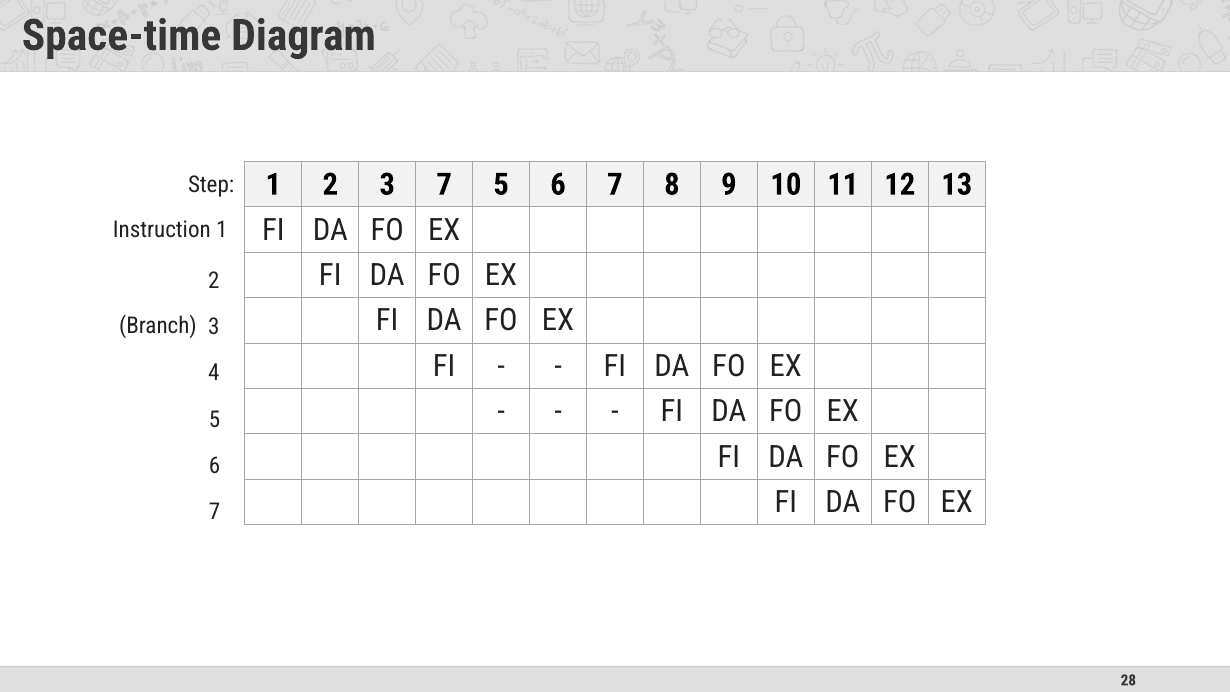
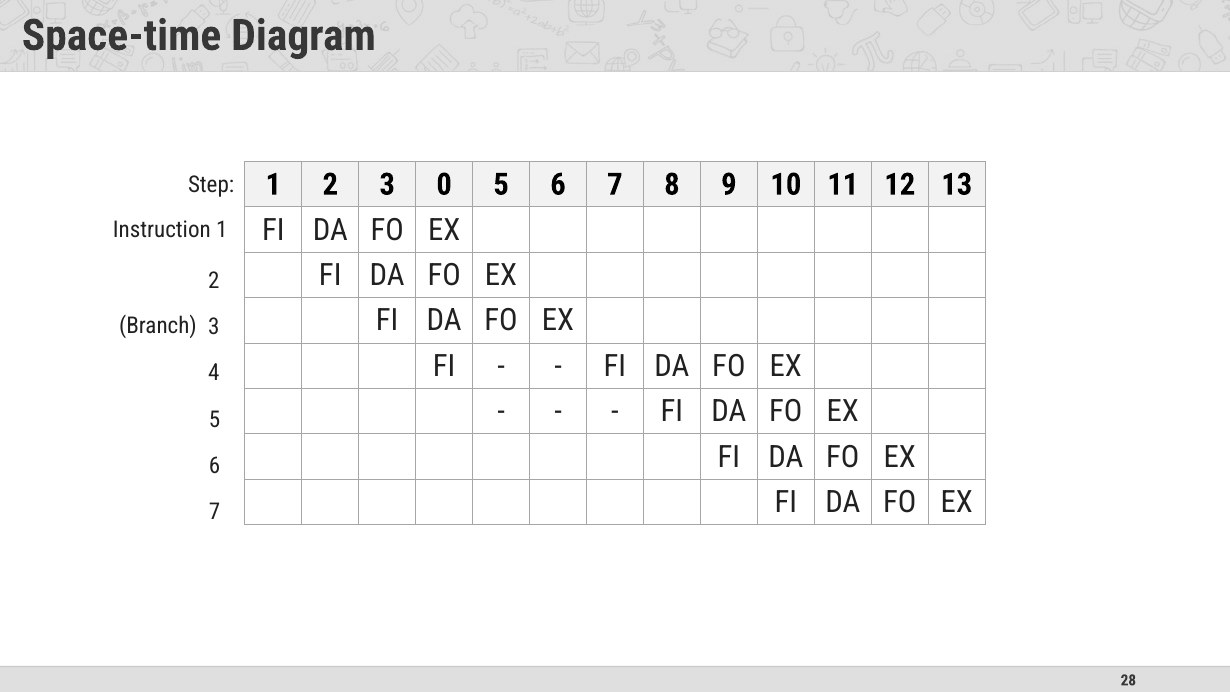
3 7: 7 -> 0
